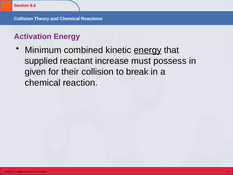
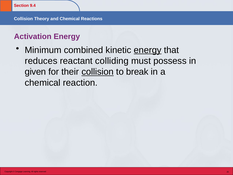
supplied: supplied -> reduces
increase: increase -> colliding
collision at (98, 72) underline: none -> present
